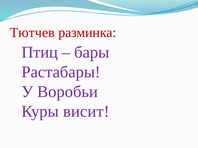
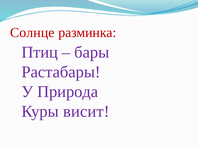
Тютчев: Тютчев -> Солнце
Воробьи: Воробьи -> Природа
